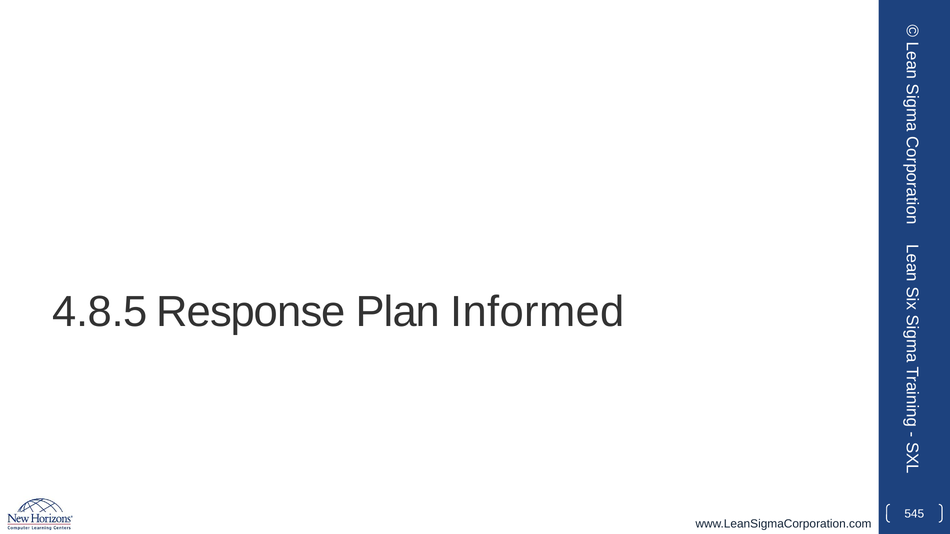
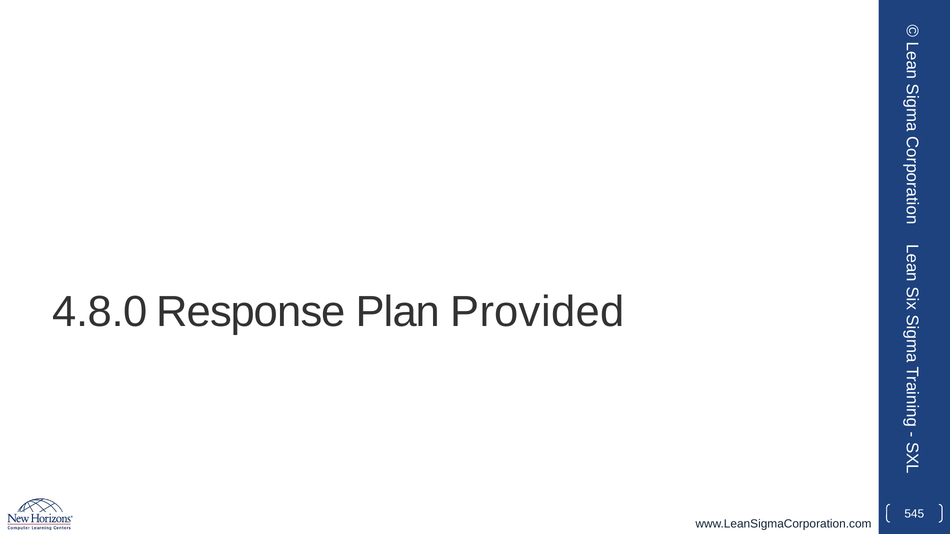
4.8.5: 4.8.5 -> 4.8.0
Informed: Informed -> Provided
